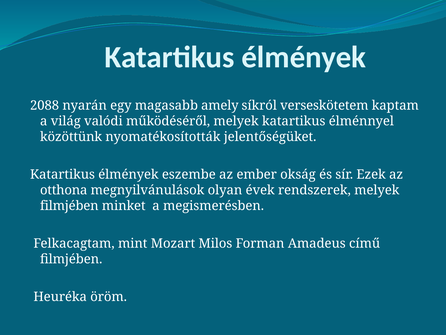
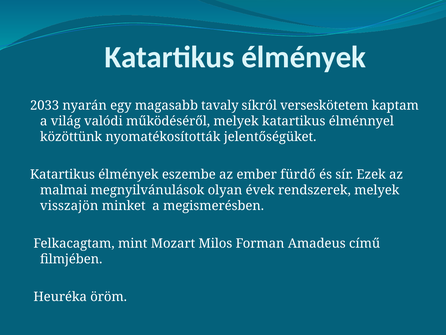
2088: 2088 -> 2033
amely: amely -> tavaly
okság: okság -> fürdő
otthona: otthona -> malmai
filmjében at (69, 205): filmjében -> visszajön
